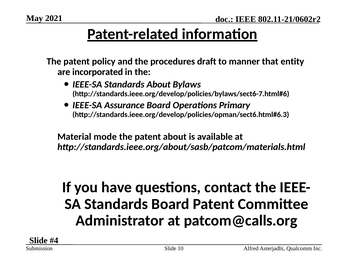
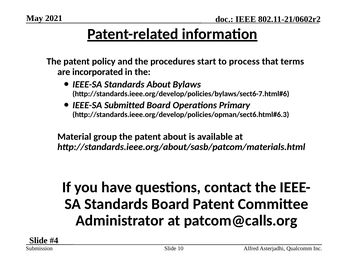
draft: draft -> start
manner: manner -> process
entity: entity -> terms
Assurance: Assurance -> Submitted
mode: mode -> group
